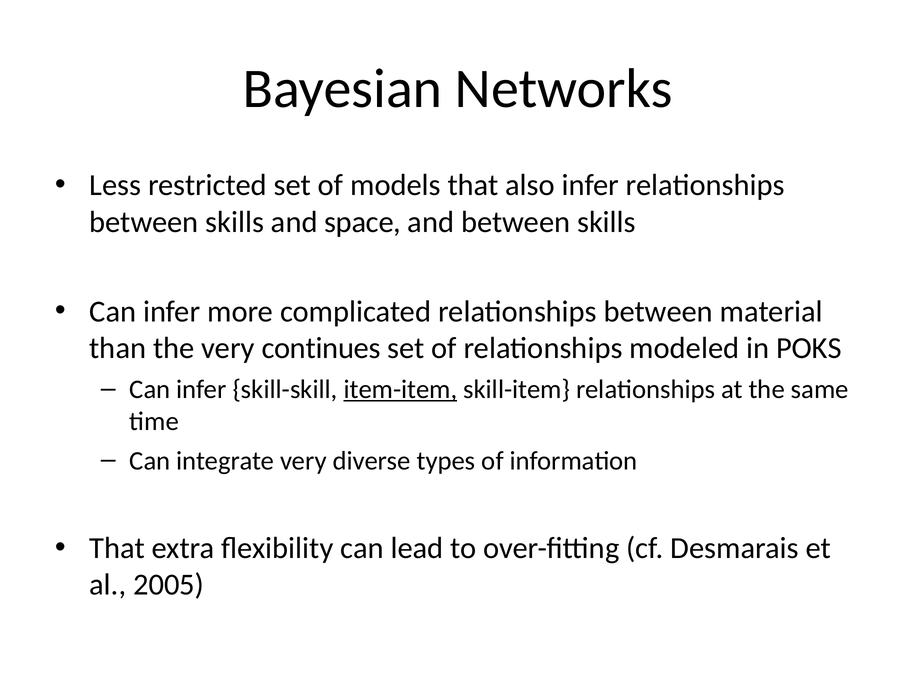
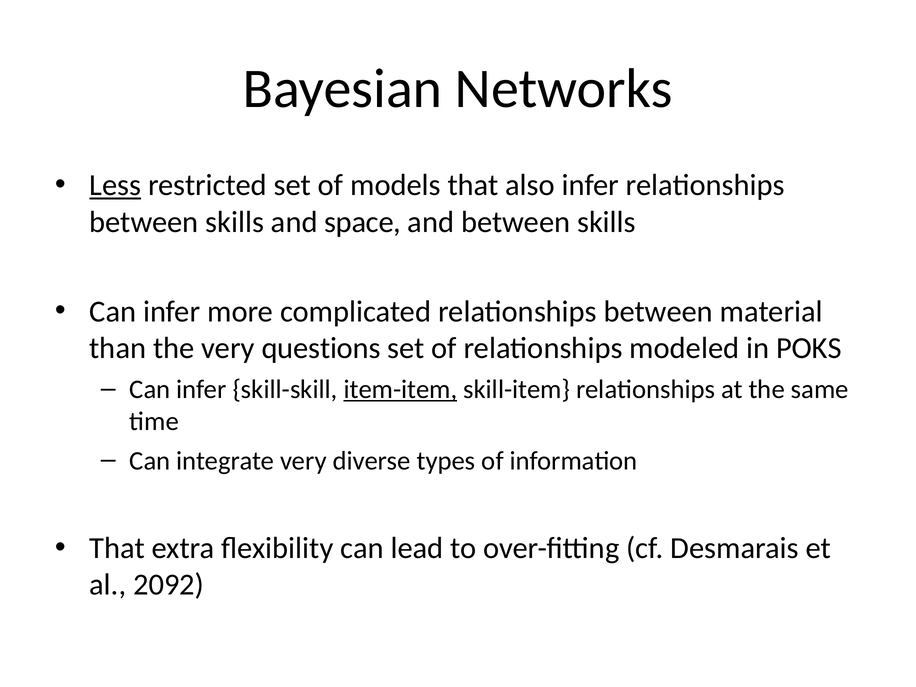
Less underline: none -> present
continues: continues -> questions
2005: 2005 -> 2092
